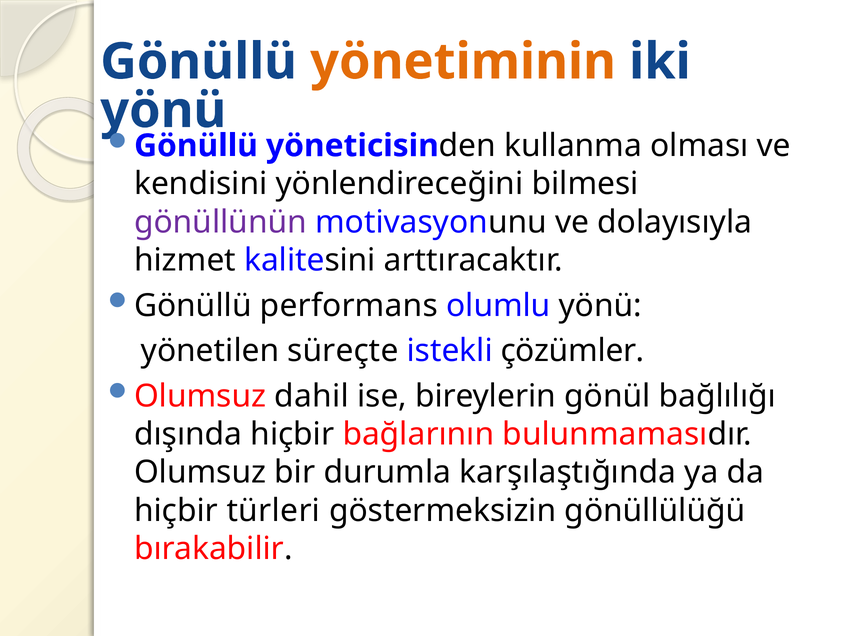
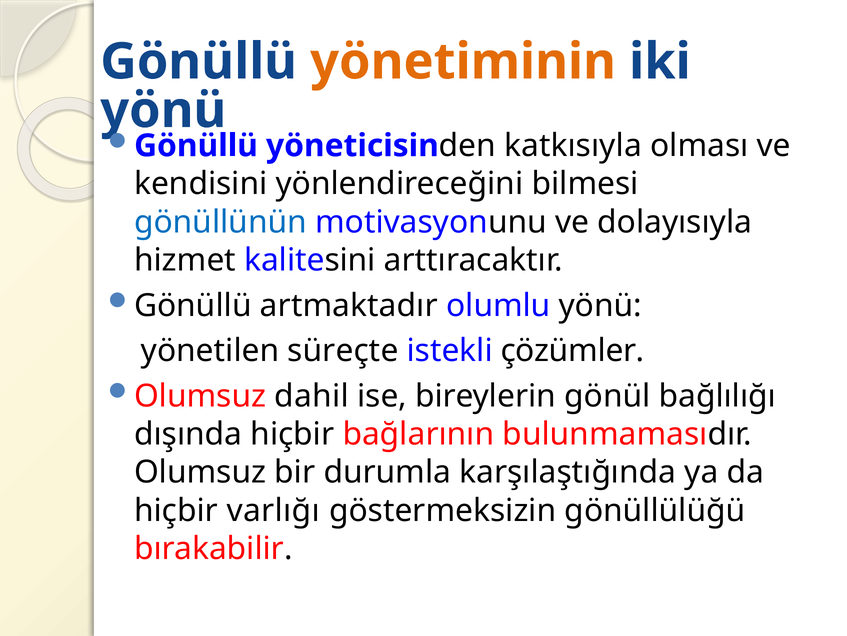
kullanma: kullanma -> katkısıyla
gönüllünün colour: purple -> blue
performans: performans -> artmaktadır
türleri: türleri -> varlığı
